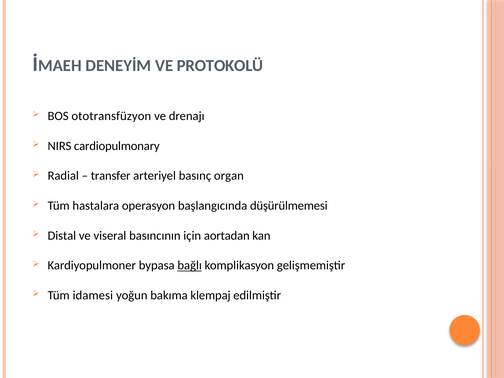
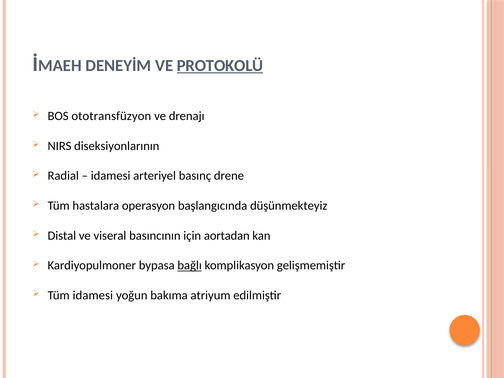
PROTOKOLÜ underline: none -> present
cardiopulmonary: cardiopulmonary -> diseksiyonlarının
transfer at (111, 176): transfer -> idamesi
organ: organ -> drene
düşürülmemesi: düşürülmemesi -> düşünmekteyiz
klempaj: klempaj -> atriyum
